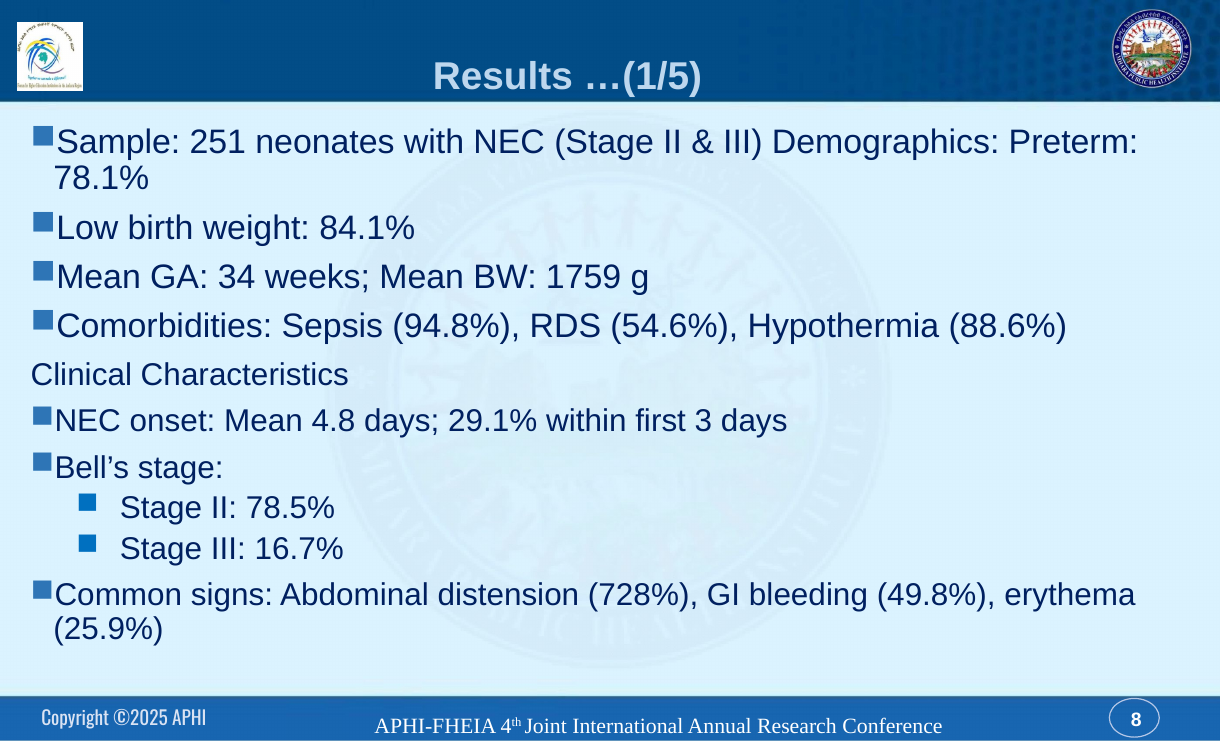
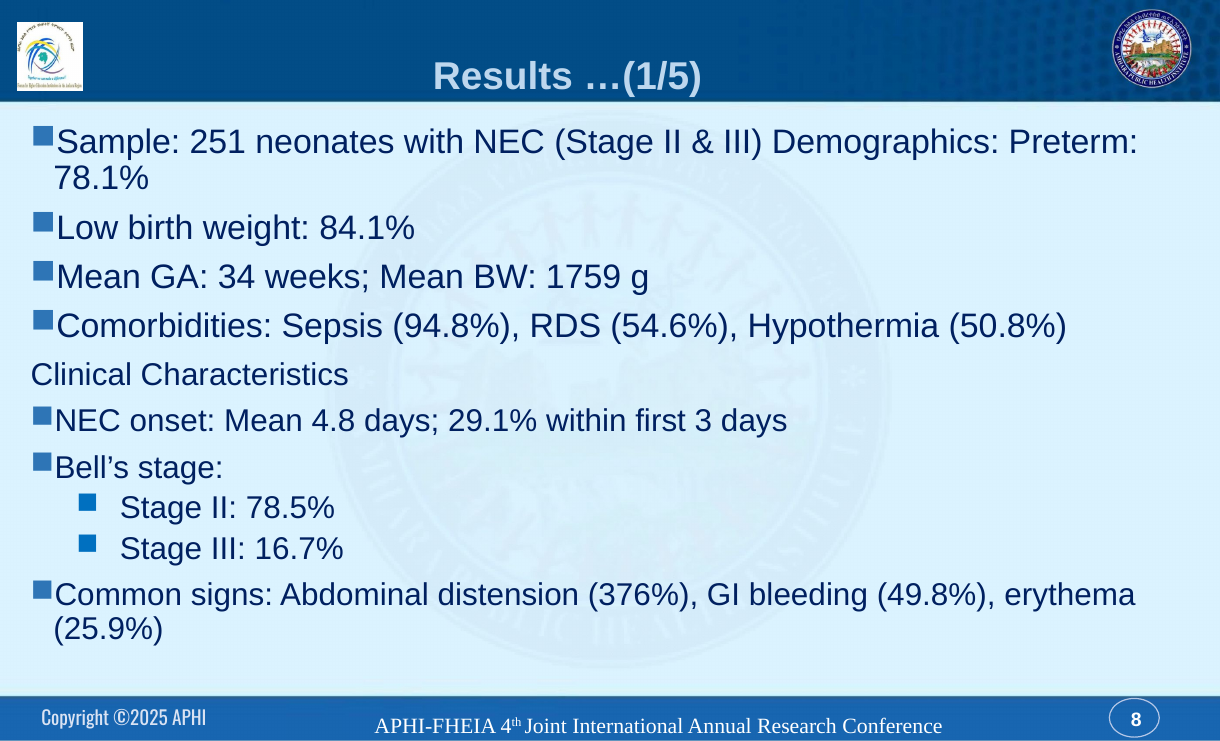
88.6%: 88.6% -> 50.8%
728%: 728% -> 376%
